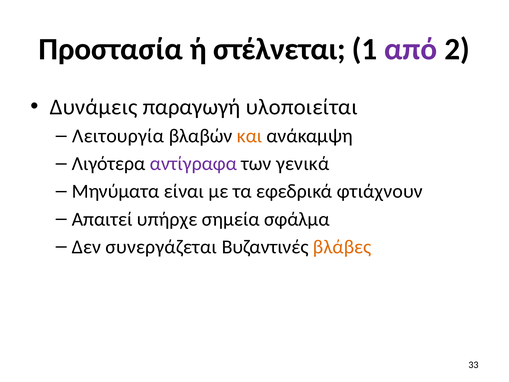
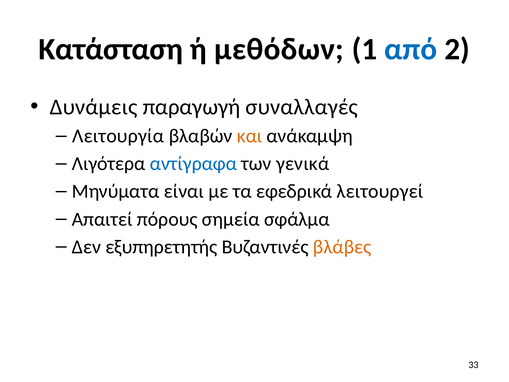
Προστασία: Προστασία -> Κατάσταση
στέλνεται: στέλνεται -> μεθόδων
από colour: purple -> blue
υλοποιείται: υλοποιείται -> συναλλαγές
αντίγραφα colour: purple -> blue
φτιάχνουν: φτιάχνουν -> λειτουργεί
υπήρχε: υπήρχε -> πόρους
συνεργάζεται: συνεργάζεται -> εξυπηρετητής
